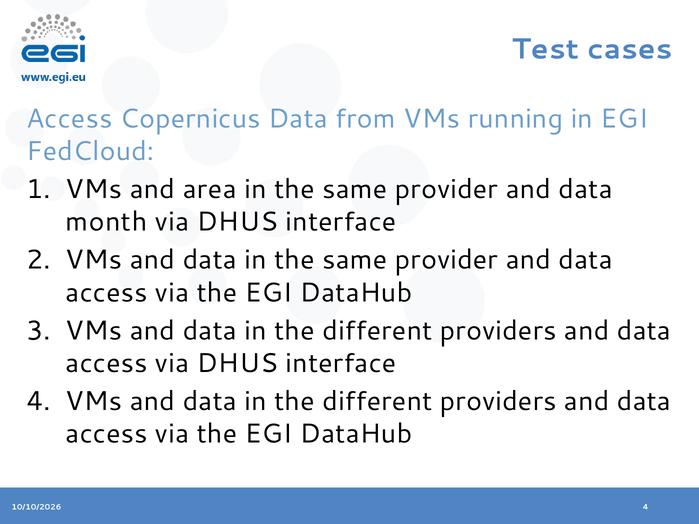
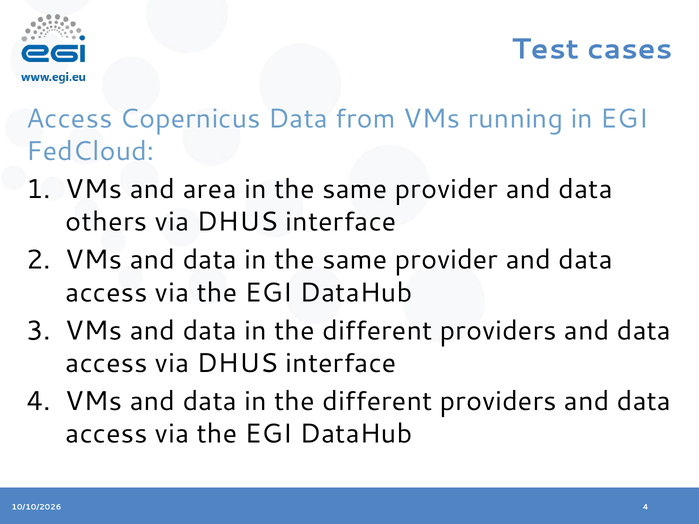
month: month -> others
